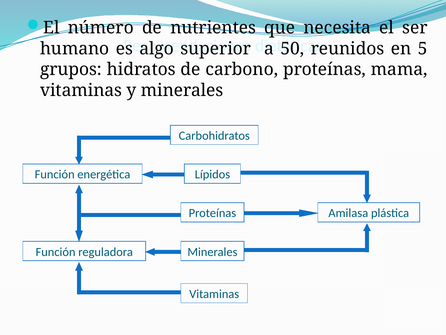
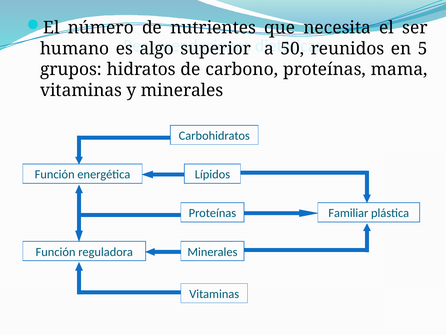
Amilasa: Amilasa -> Familiar
